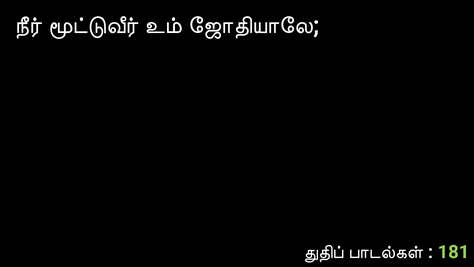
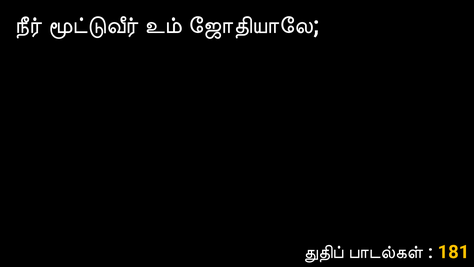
181 colour: light green -> yellow
